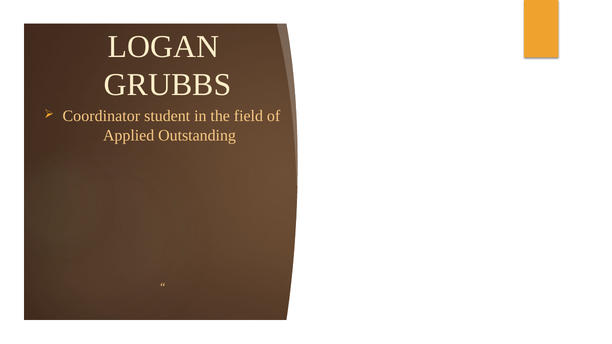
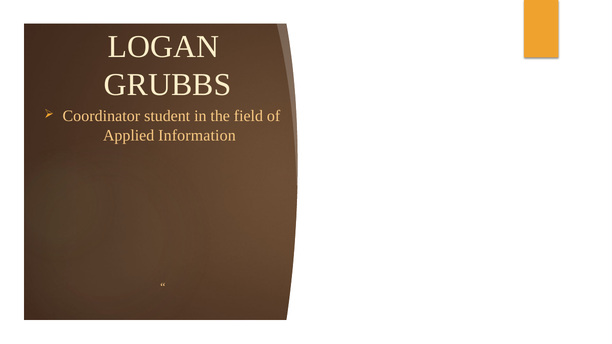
Outstanding: Outstanding -> Information
